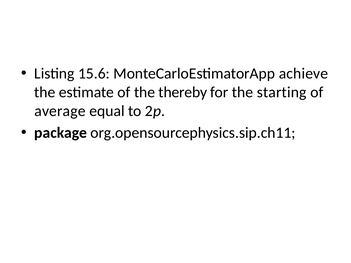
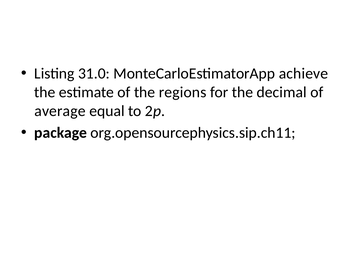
15.6: 15.6 -> 31.0
thereby: thereby -> regions
starting: starting -> decimal
